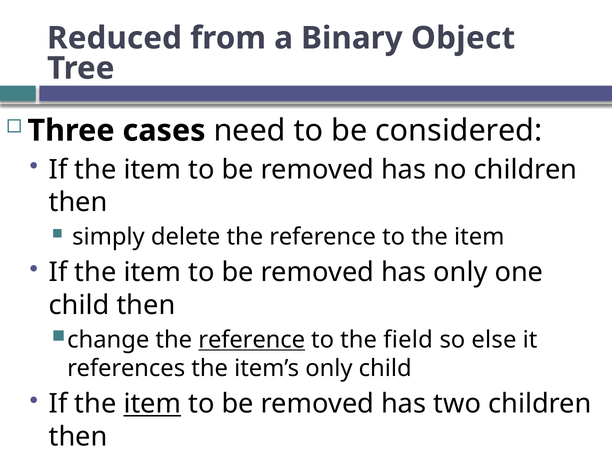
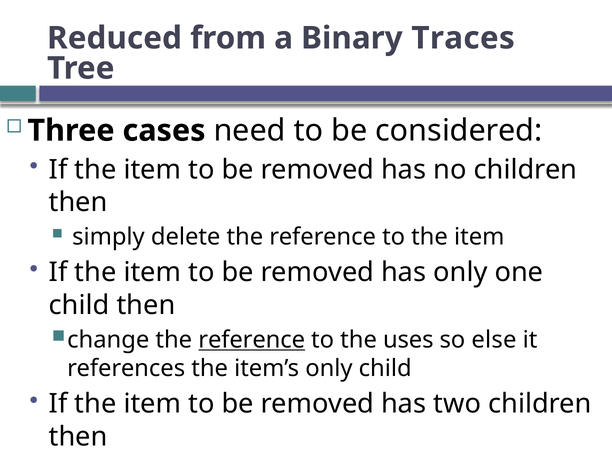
Object: Object -> Traces
field: field -> uses
item at (152, 404) underline: present -> none
